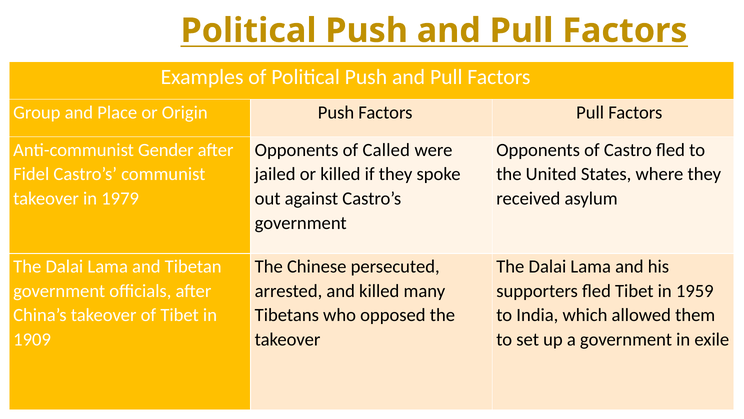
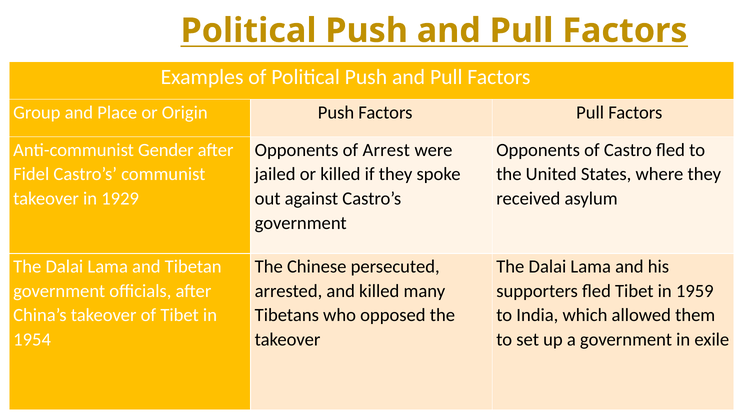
Called: Called -> Arrest
1979: 1979 -> 1929
1909: 1909 -> 1954
